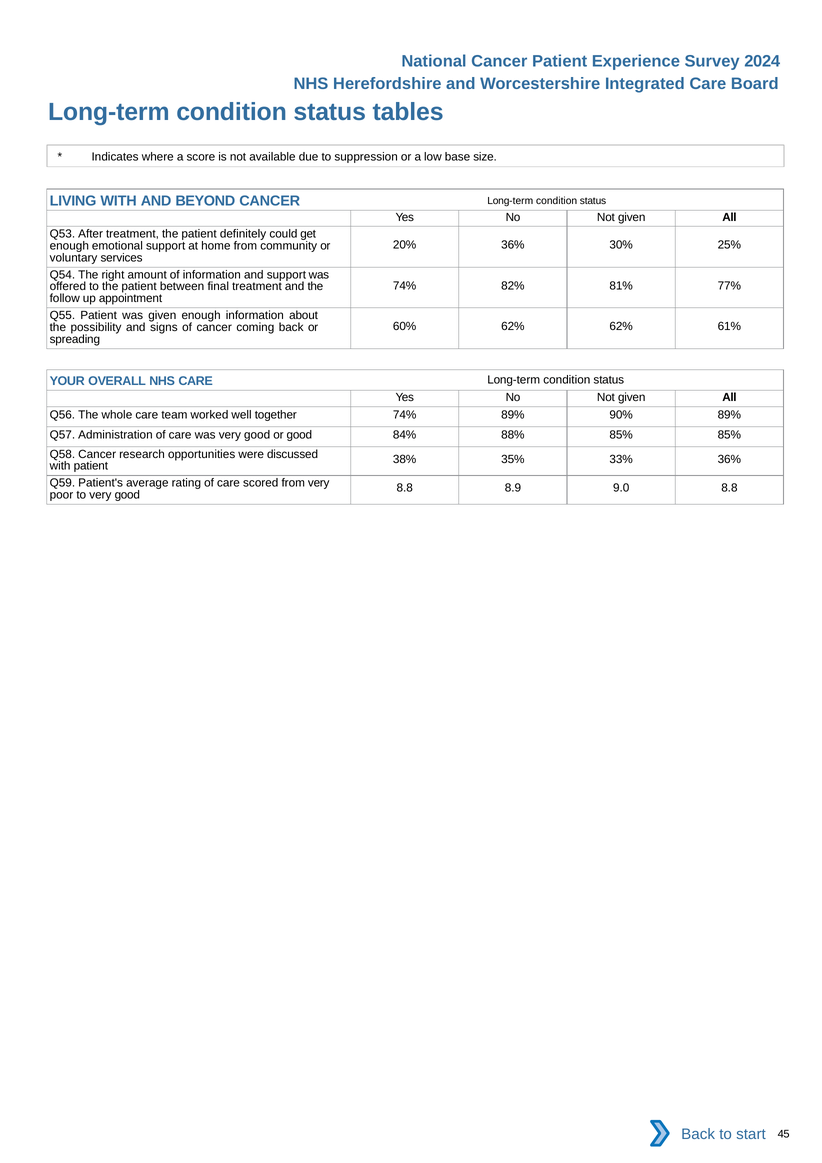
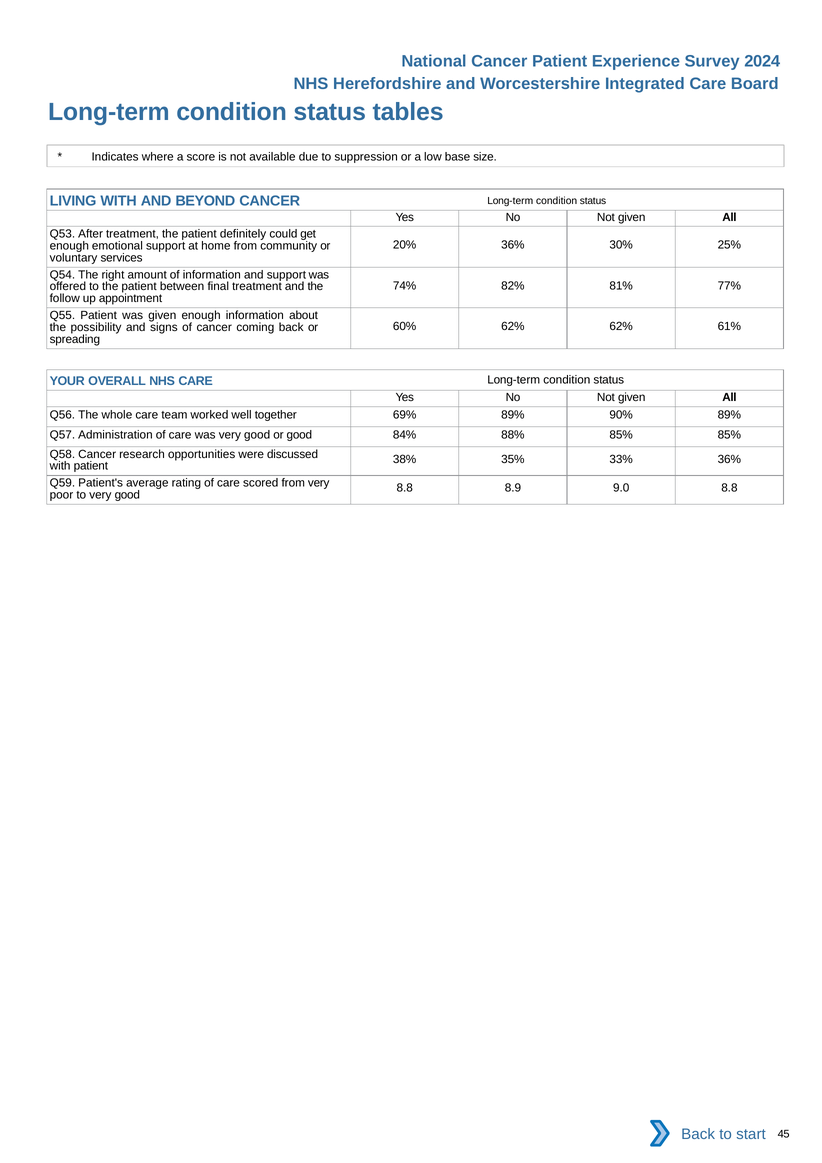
together 74%: 74% -> 69%
